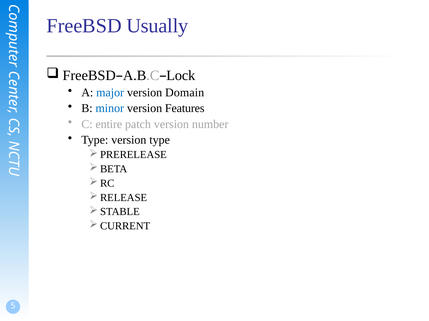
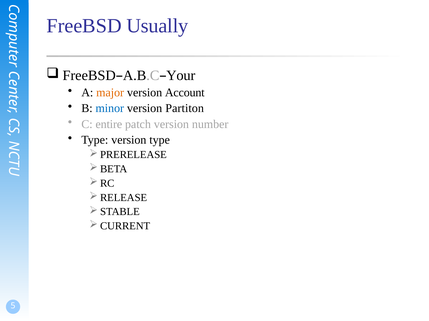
Lock: Lock -> Your
major colour: blue -> orange
Domain: Domain -> Account
Features: Features -> Partiton
